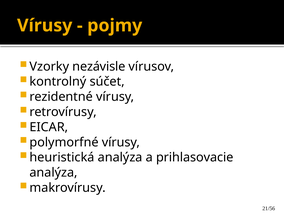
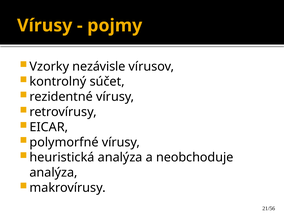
prihlasovacie: prihlasovacie -> neobchoduje
